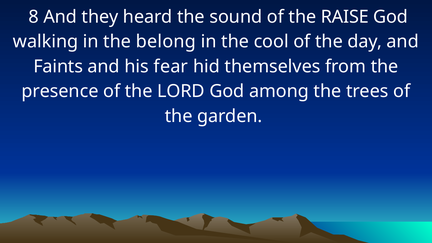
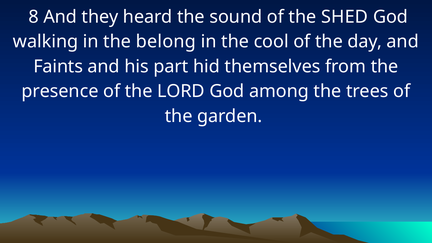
RAISE: RAISE -> SHED
fear: fear -> part
